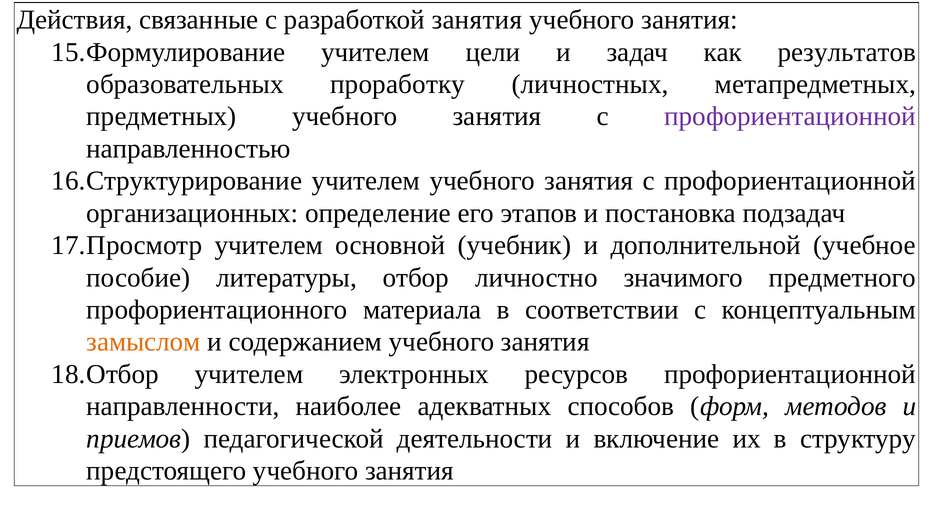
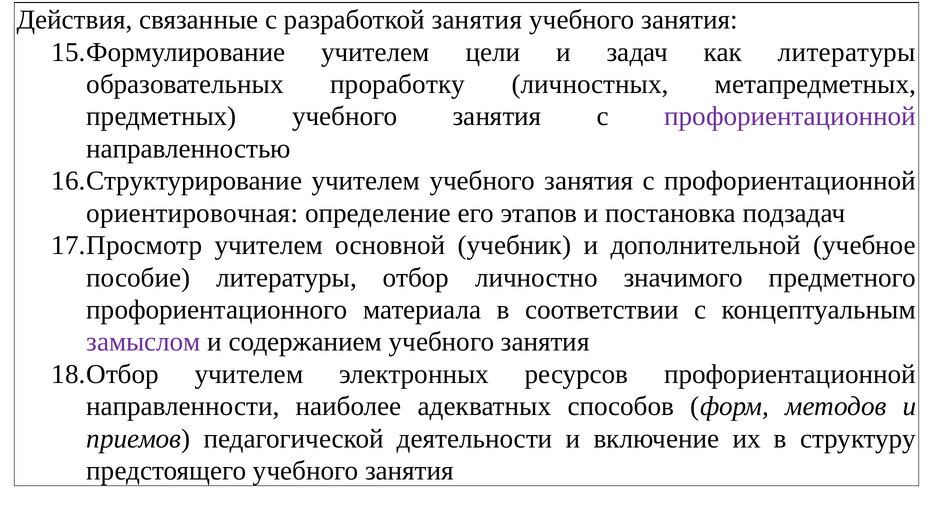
как результатов: результатов -> литературы
организационных: организационных -> ориентировочная
замыслом colour: orange -> purple
